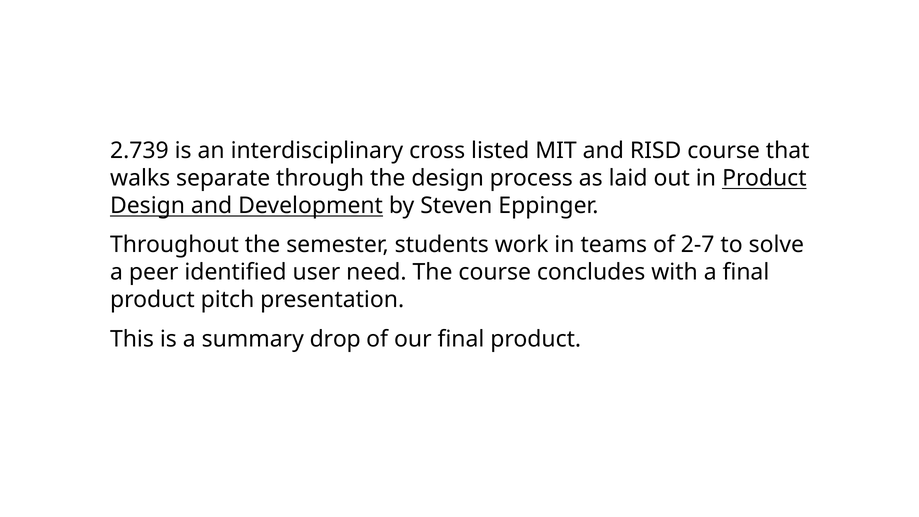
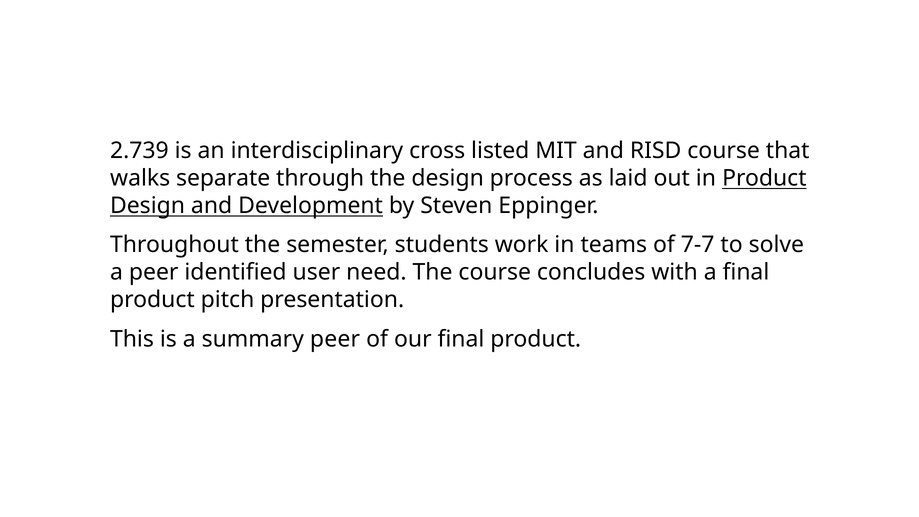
2-7: 2-7 -> 7-7
summary drop: drop -> peer
